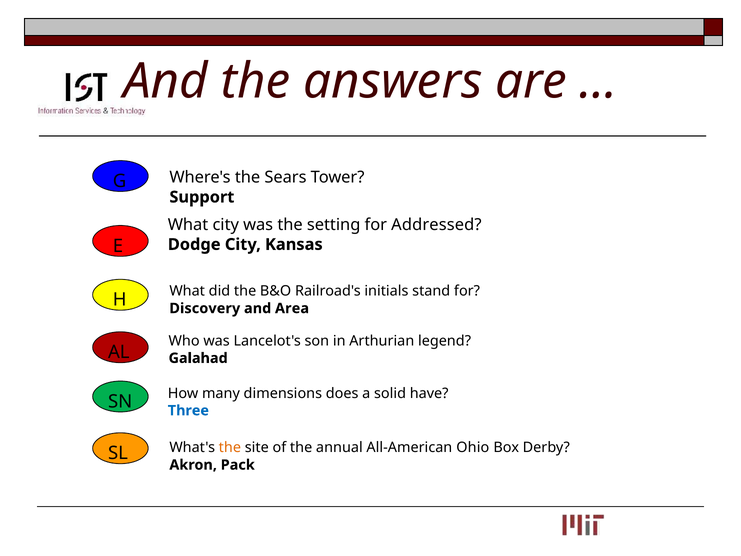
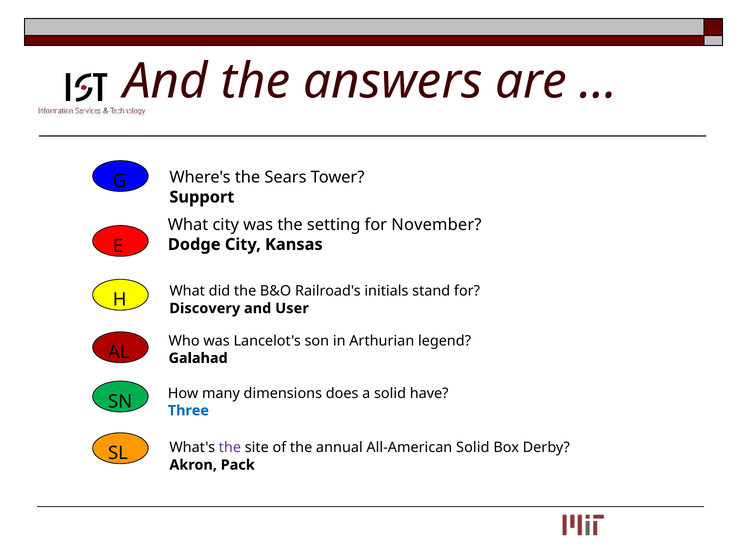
Addressed: Addressed -> November
Area: Area -> User
the at (230, 447) colour: orange -> purple
All-American Ohio: Ohio -> Solid
